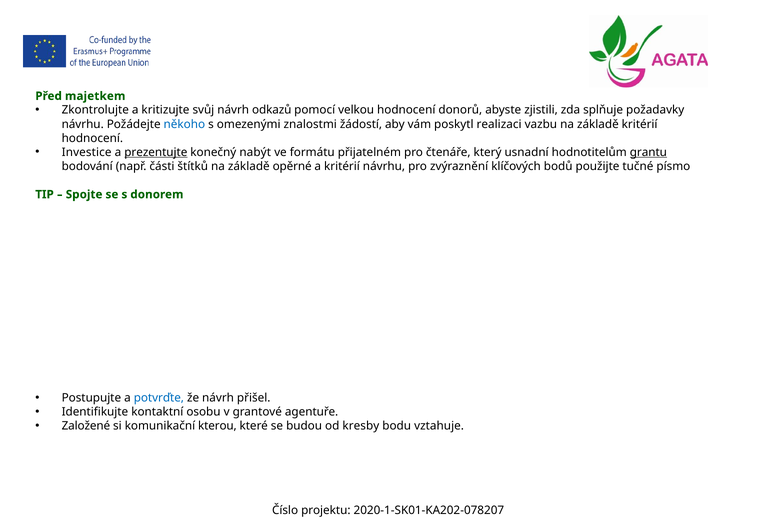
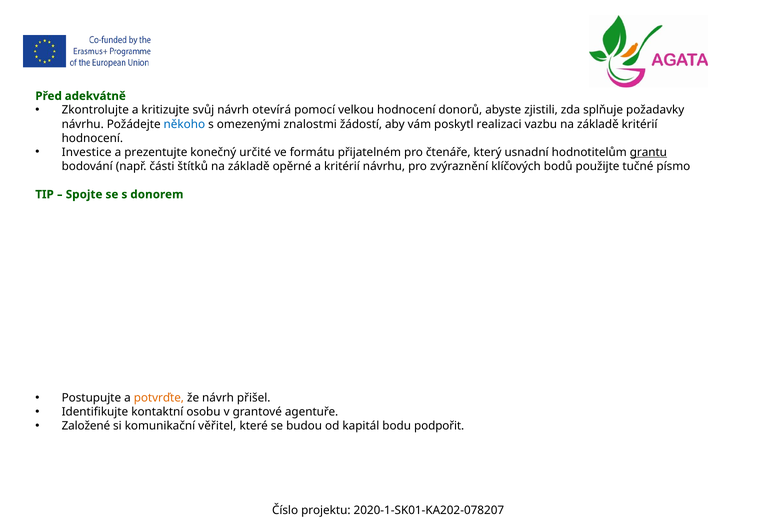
majetkem: majetkem -> adekvátně
odkazů: odkazů -> otevírá
prezentujte underline: present -> none
nabýt: nabýt -> určité
potvrďte colour: blue -> orange
kterou: kterou -> věřitel
kresby: kresby -> kapitál
vztahuje: vztahuje -> podpořit
